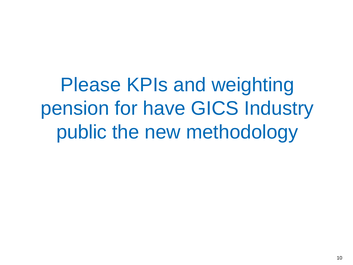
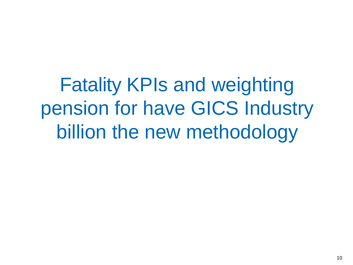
Please: Please -> Fatality
public: public -> billion
